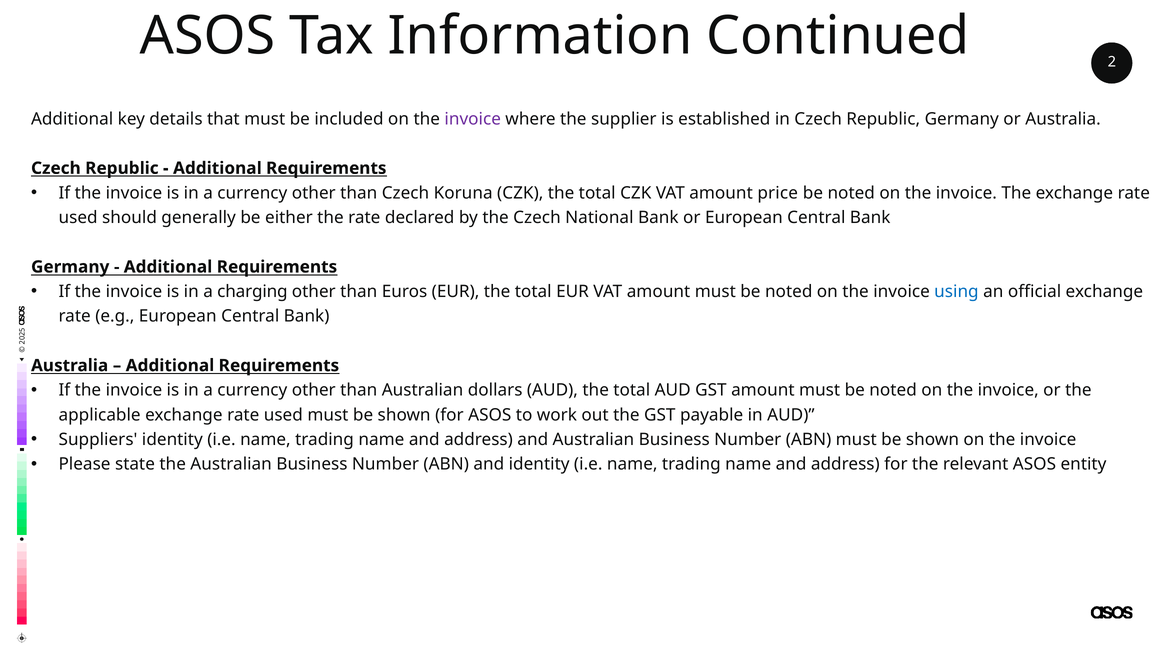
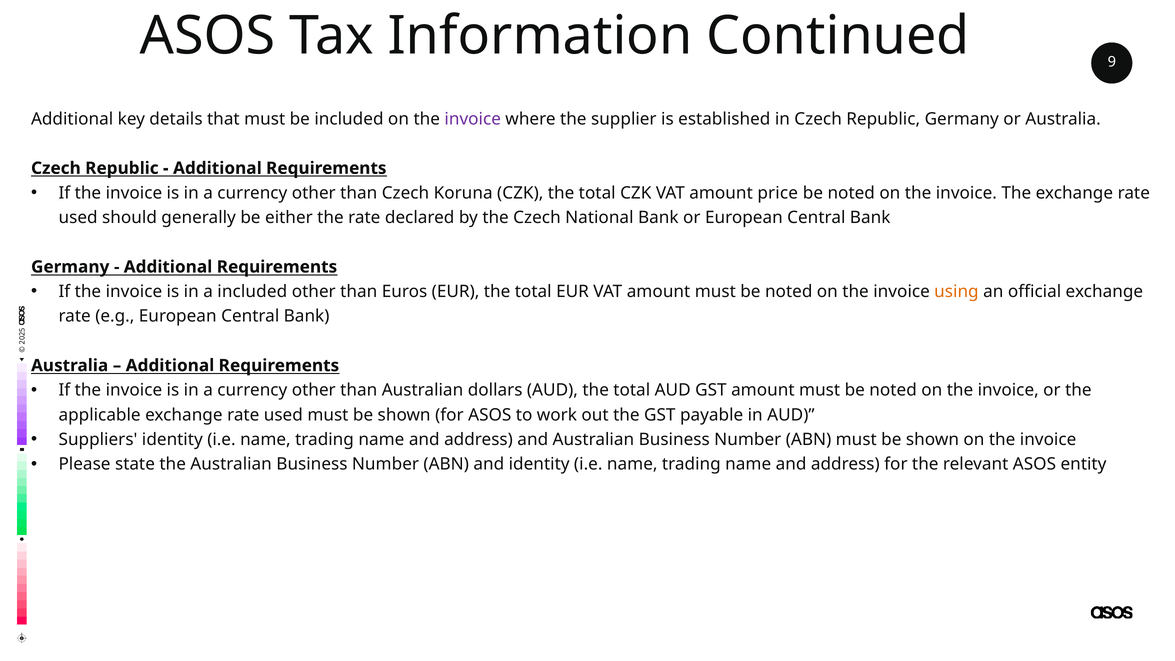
Continued 2: 2 -> 9
a charging: charging -> included
using colour: blue -> orange
